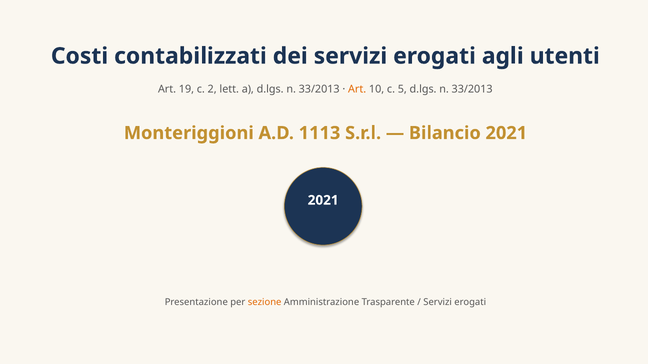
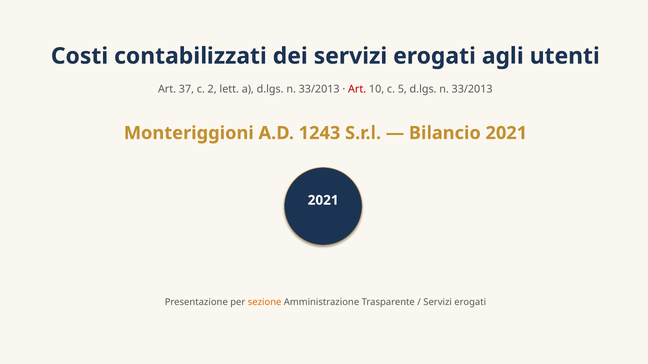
19: 19 -> 37
Art at (357, 89) colour: orange -> red
1113: 1113 -> 1243
